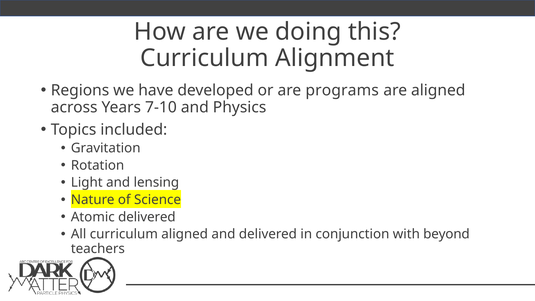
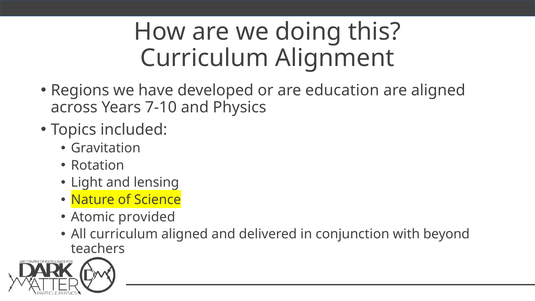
programs: programs -> education
Atomic delivered: delivered -> provided
